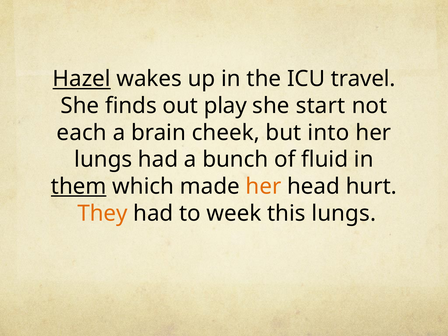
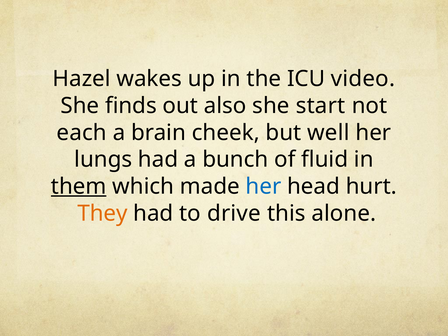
Hazel underline: present -> none
travel: travel -> video
play: play -> also
into: into -> well
her at (263, 186) colour: orange -> blue
week: week -> drive
this lungs: lungs -> alone
